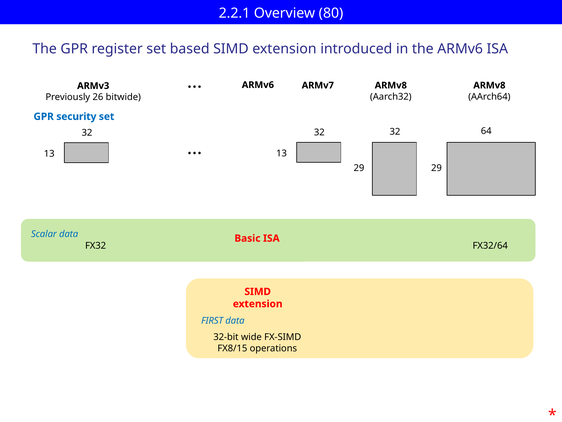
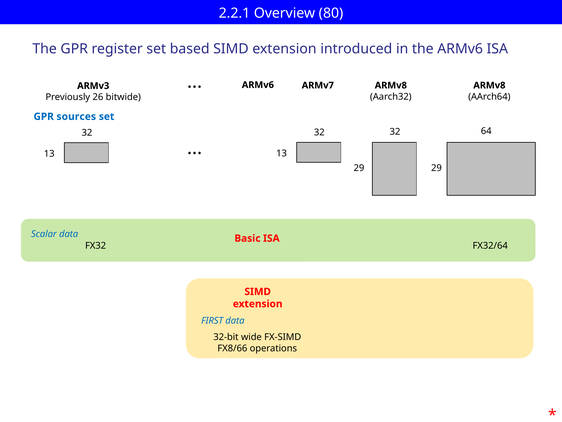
security: security -> sources
FX8/15: FX8/15 -> FX8/66
